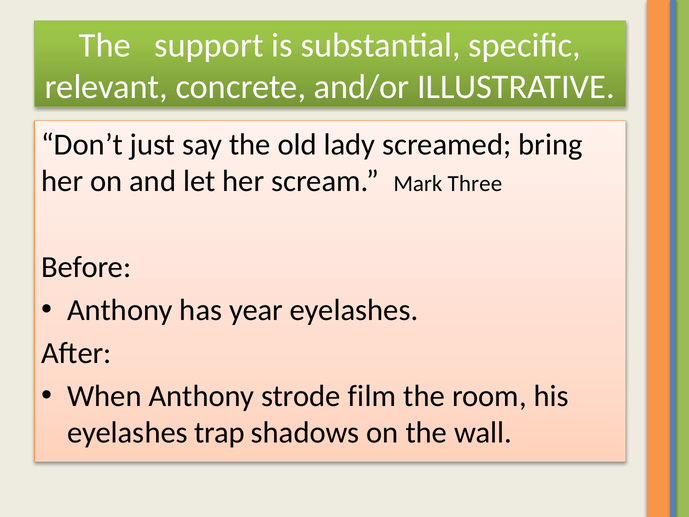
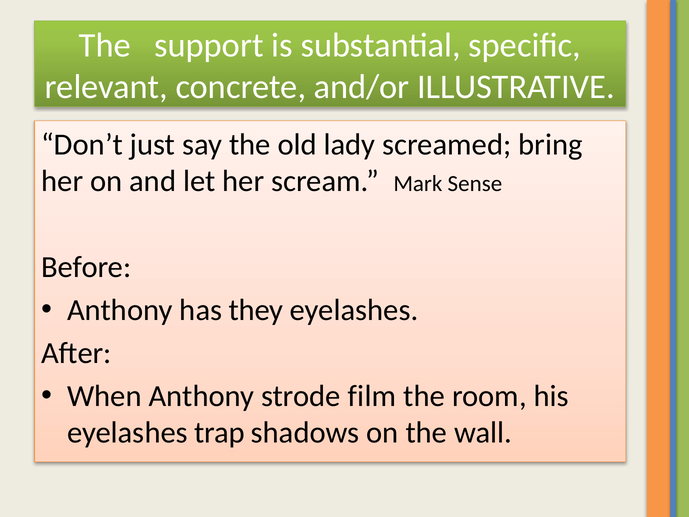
Three: Three -> Sense
year: year -> they
